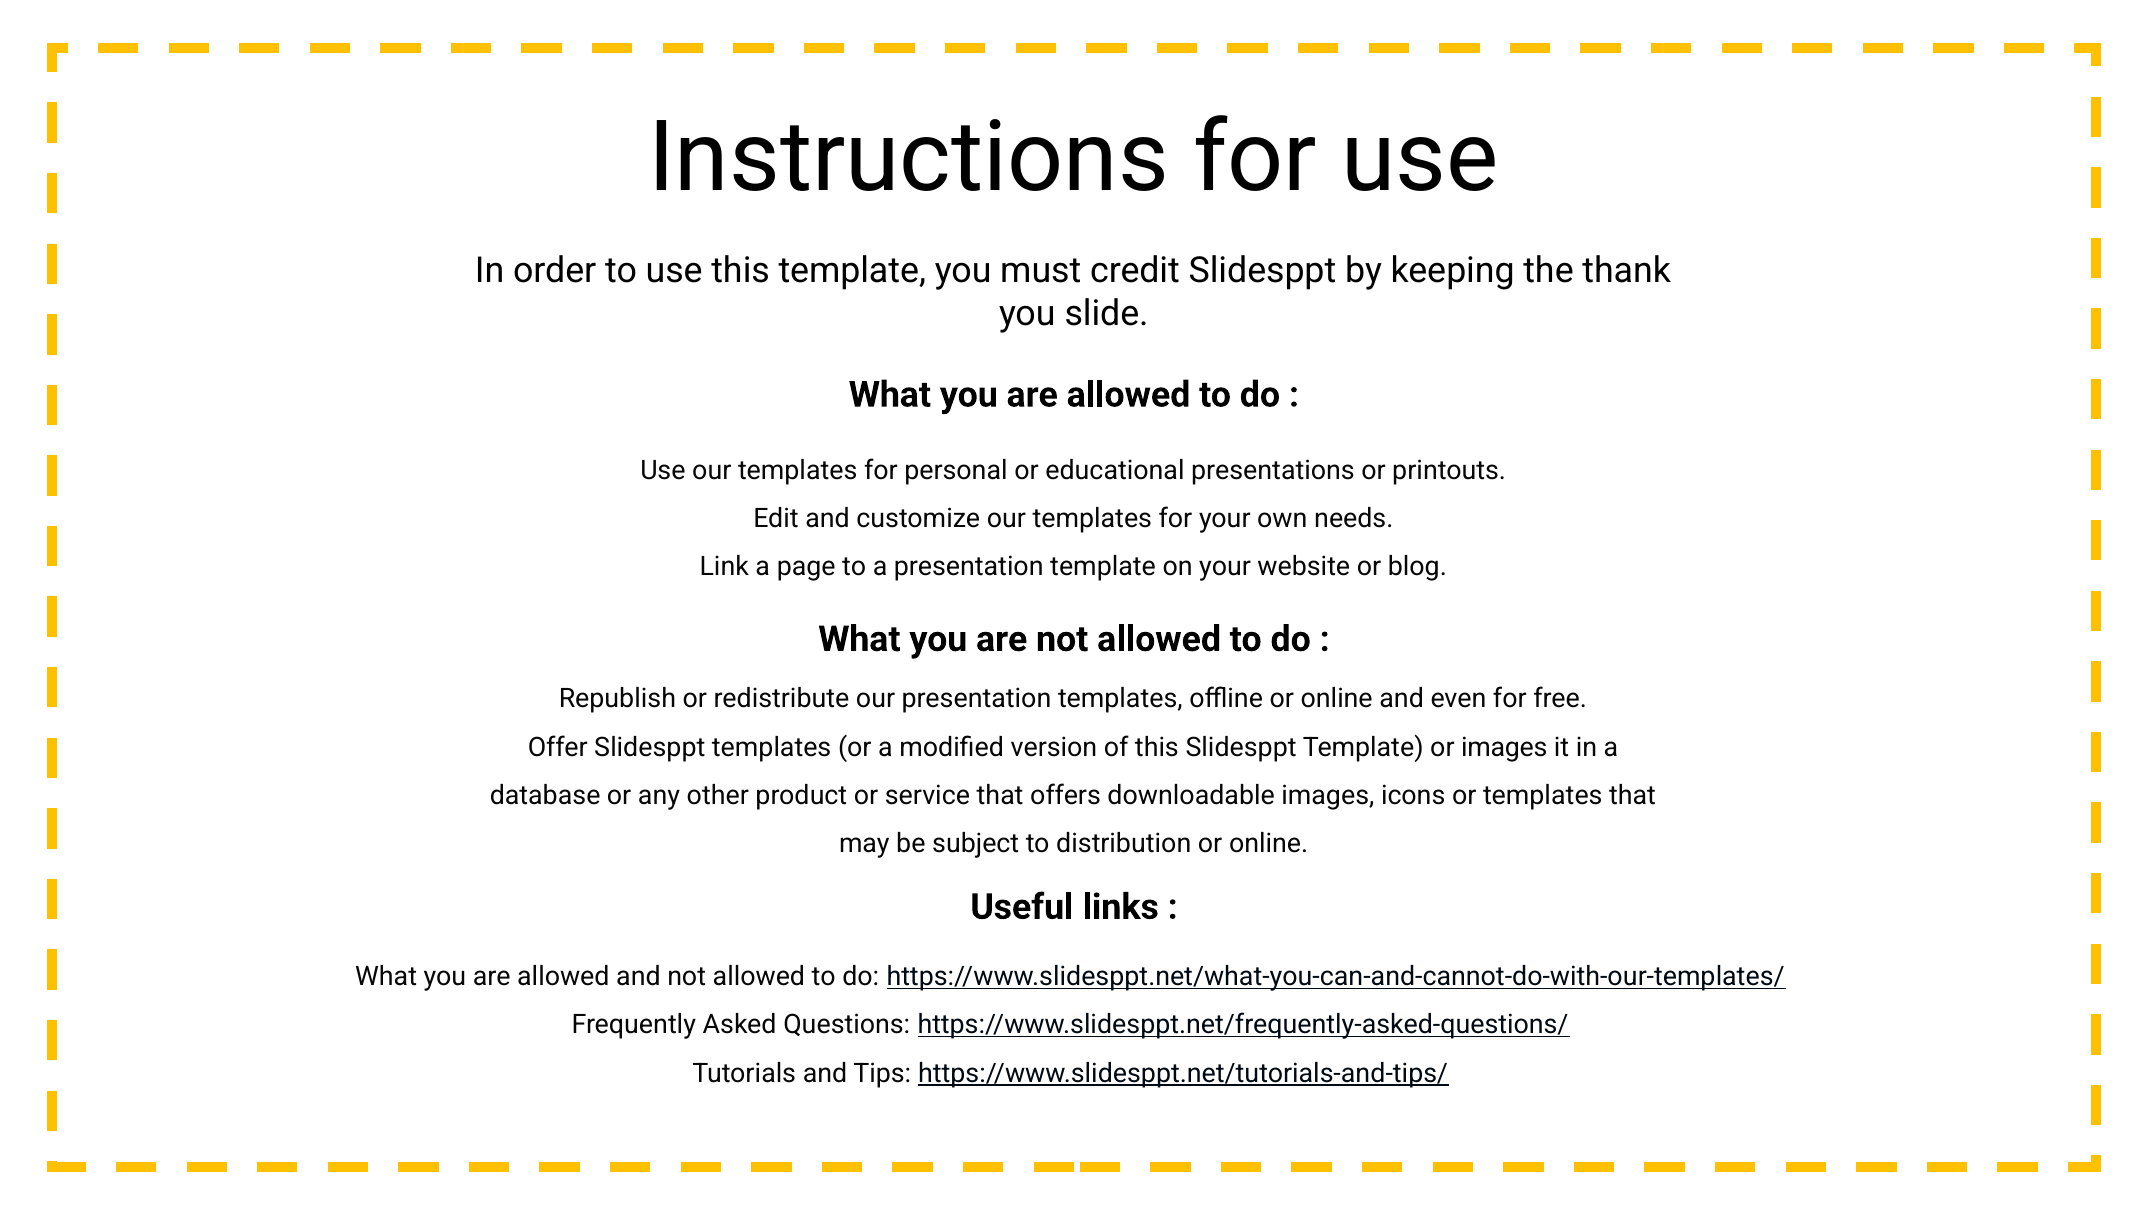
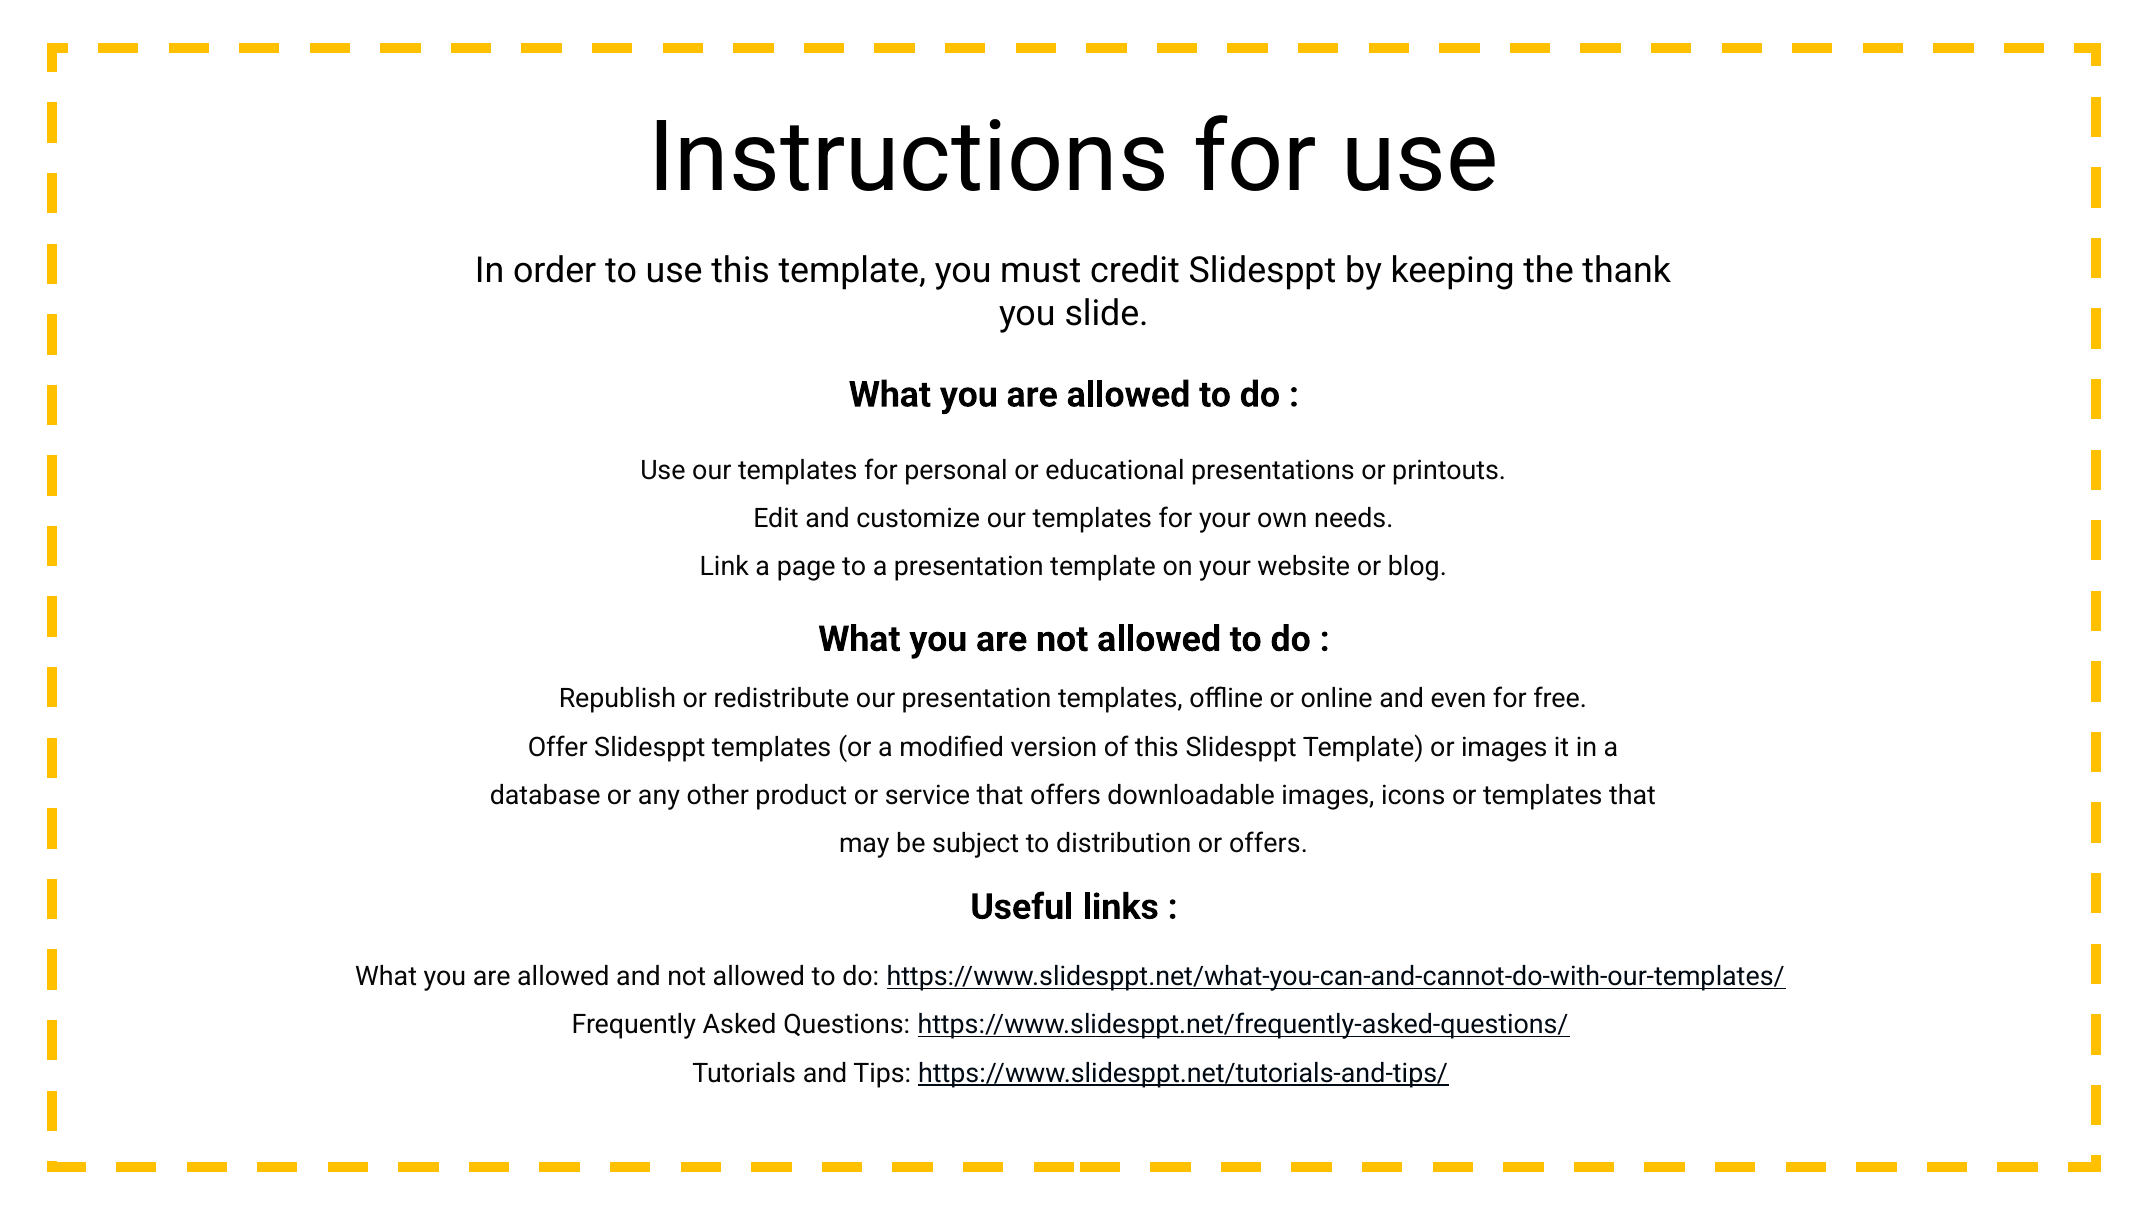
distribution or online: online -> offers
